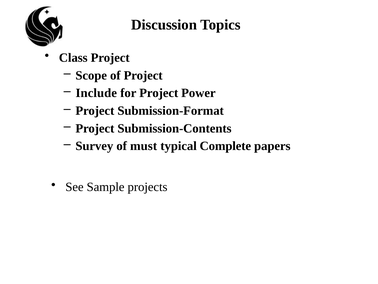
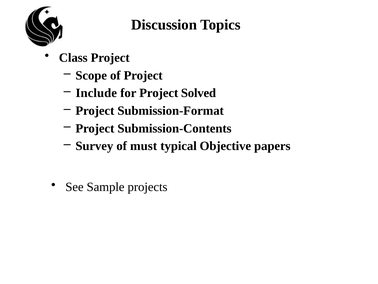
Power: Power -> Solved
Complete: Complete -> Objective
